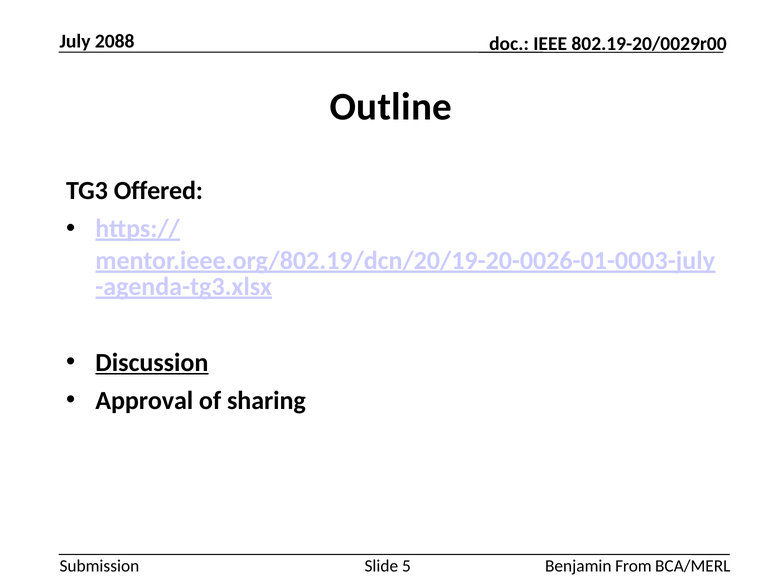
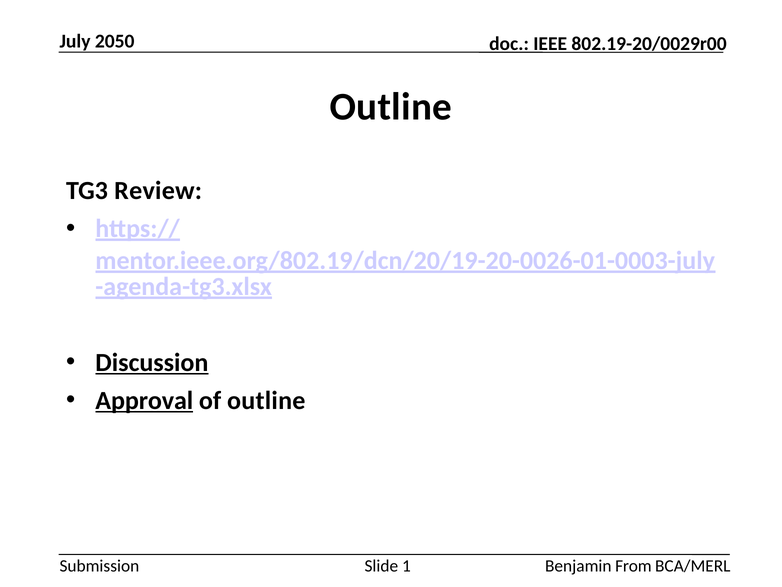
2088: 2088 -> 2050
Offered: Offered -> Review
Approval underline: none -> present
of sharing: sharing -> outline
5: 5 -> 1
